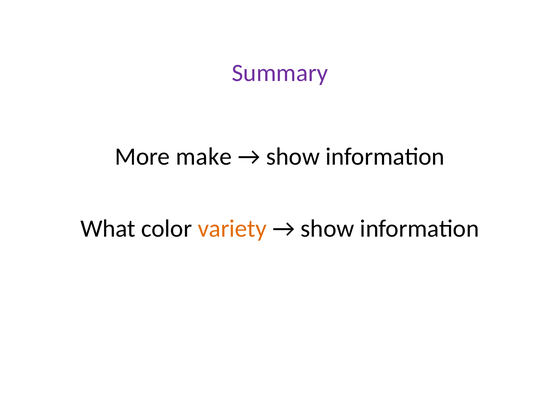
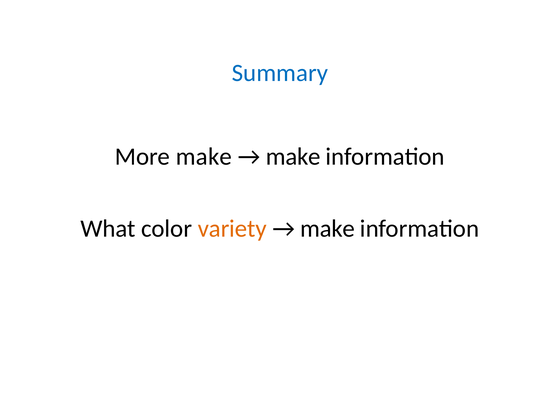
Summary colour: purple -> blue
show at (293, 157): show -> make
show at (327, 229): show -> make
